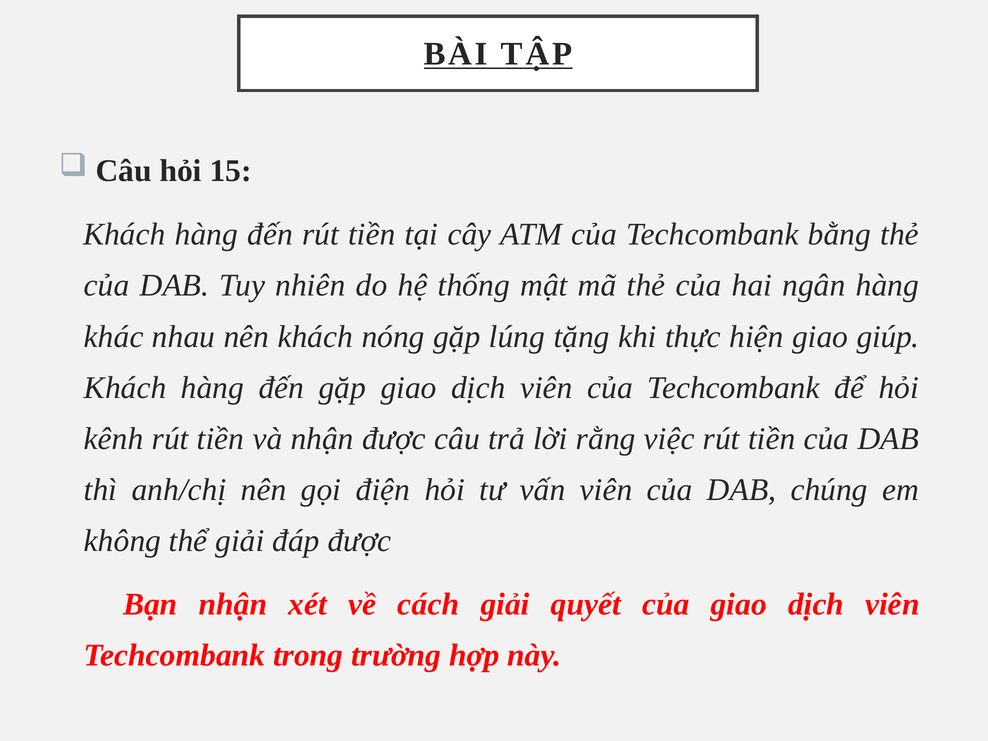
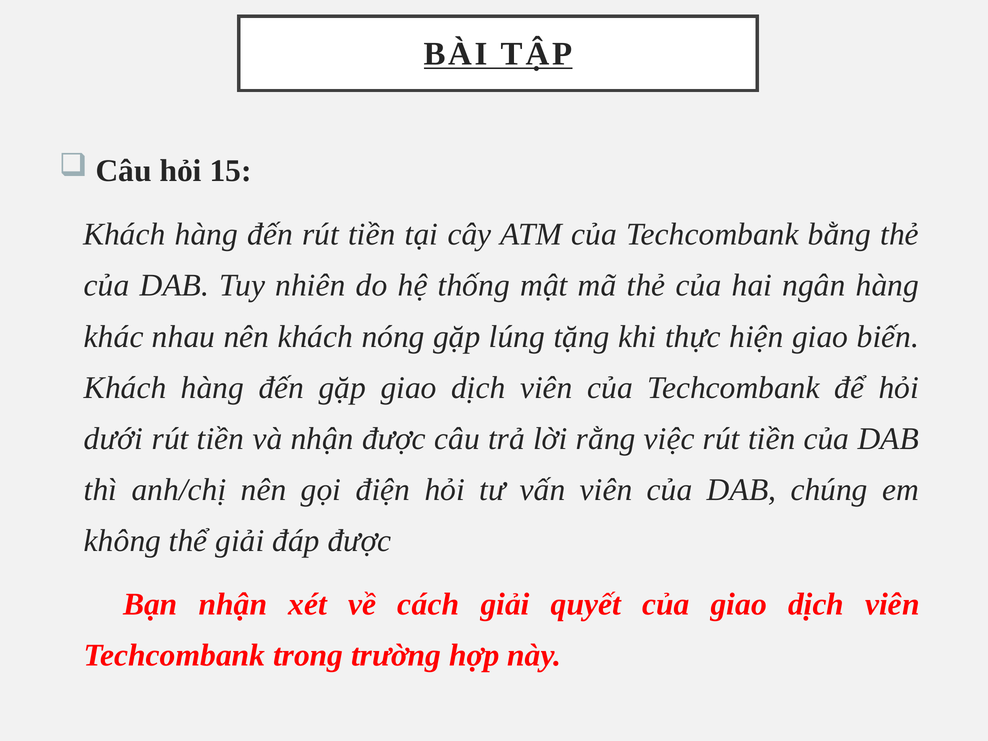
giúp: giúp -> biến
kênh: kênh -> dưới
